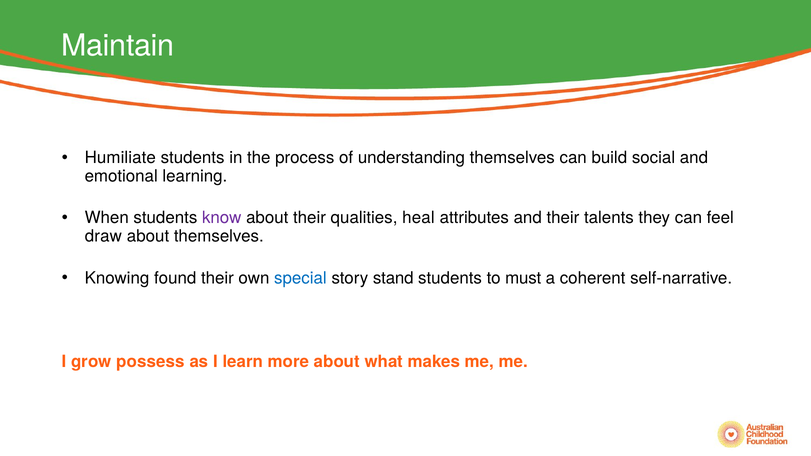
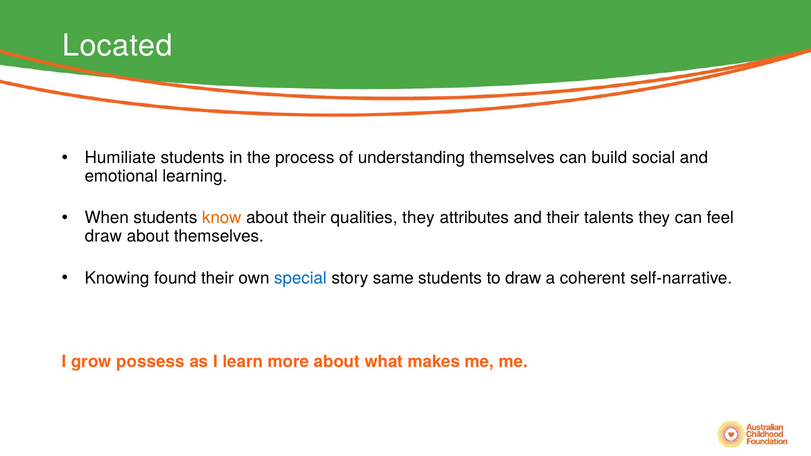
Maintain: Maintain -> Located
know colour: purple -> orange
qualities heal: heal -> they
stand: stand -> same
to must: must -> draw
